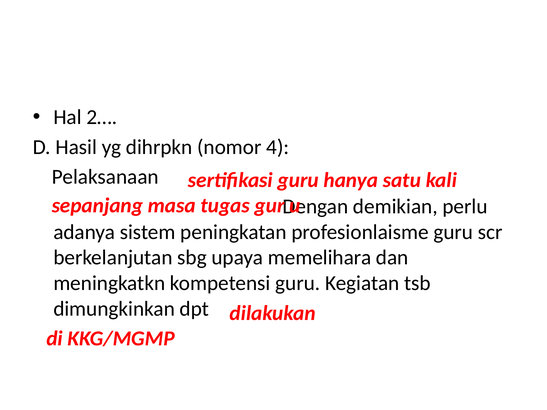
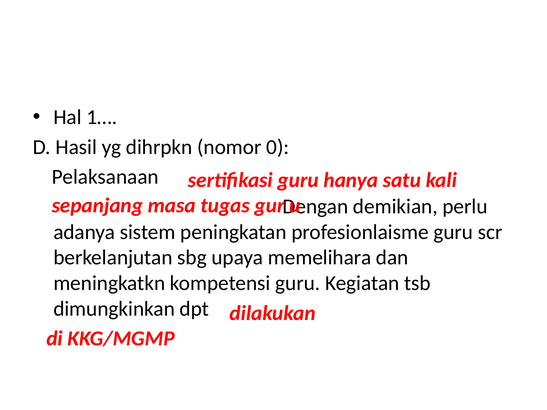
2…: 2… -> 1…
4: 4 -> 0
